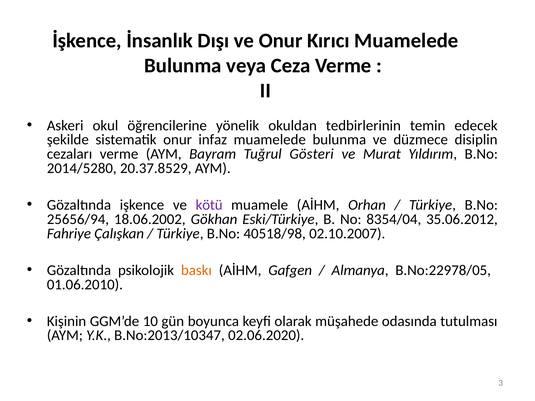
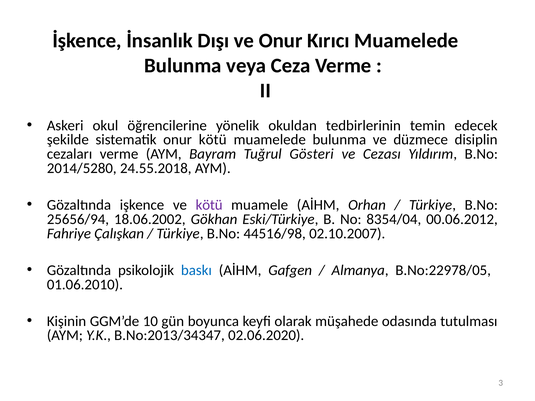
onur infaz: infaz -> kötü
Murat: Murat -> Cezası
20.37.8529: 20.37.8529 -> 24.55.2018
35.06.2012: 35.06.2012 -> 00.06.2012
40518/98: 40518/98 -> 44516/98
baskı colour: orange -> blue
B.No:2013/10347: B.No:2013/10347 -> B.No:2013/34347
